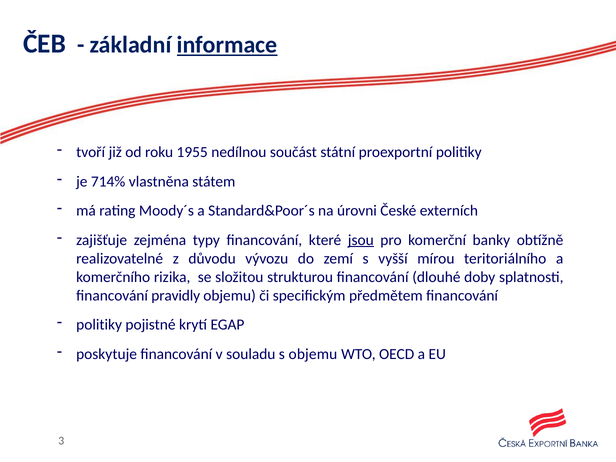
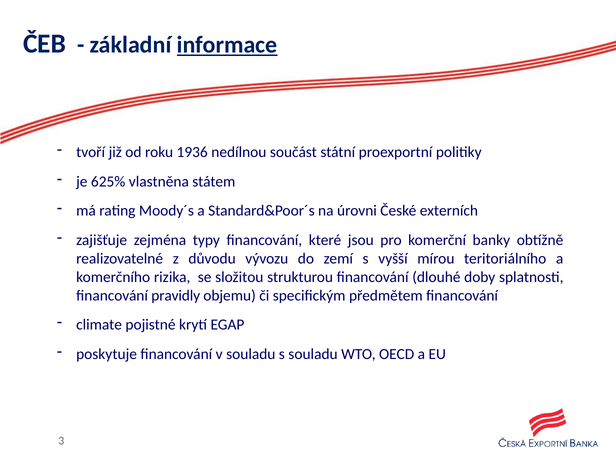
1955: 1955 -> 1936
714%: 714% -> 625%
jsou underline: present -> none
politiky at (99, 325): politiky -> climate
s objemu: objemu -> souladu
